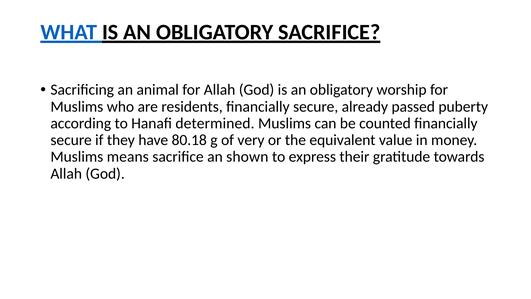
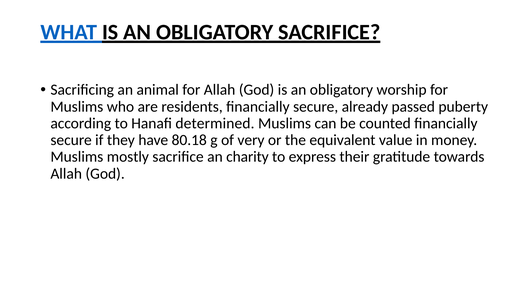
means: means -> mostly
shown: shown -> charity
